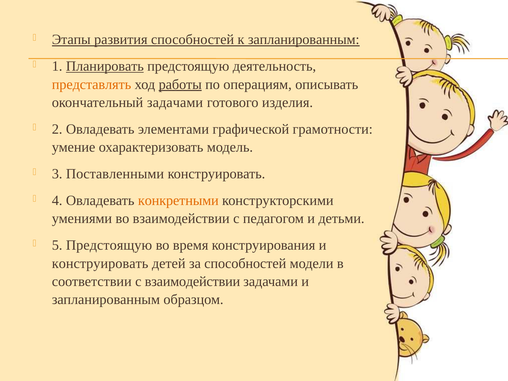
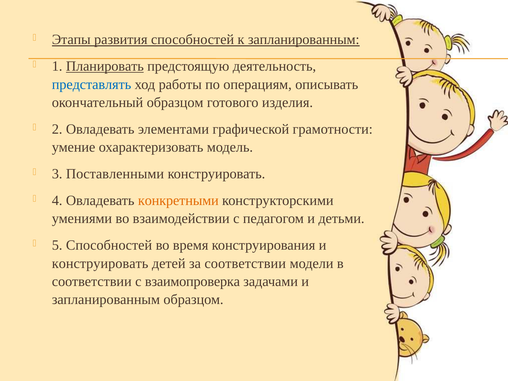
представлять colour: orange -> blue
работы underline: present -> none
окончательный задачами: задачами -> образцом
5 Предстоящую: Предстоящую -> Способностей
за способностей: способностей -> соответствии
с взаимодействии: взаимодействии -> взаимопроверка
